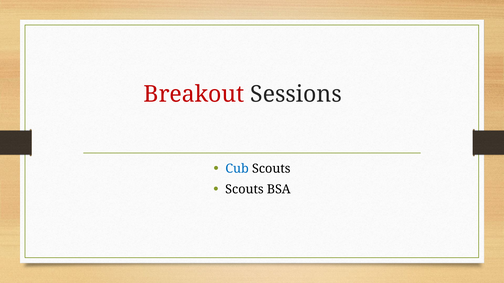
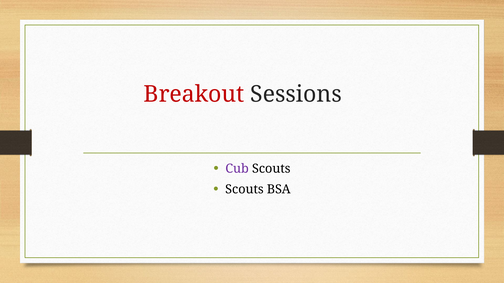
Cub colour: blue -> purple
